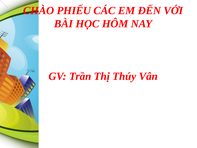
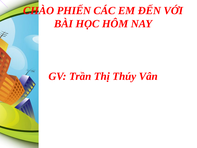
PHIẾU: PHIẾU -> PHIẾN
